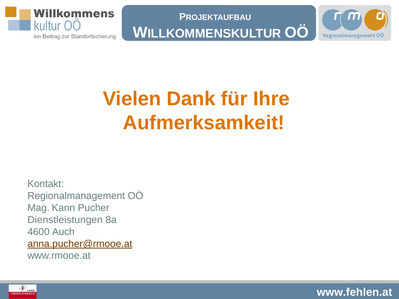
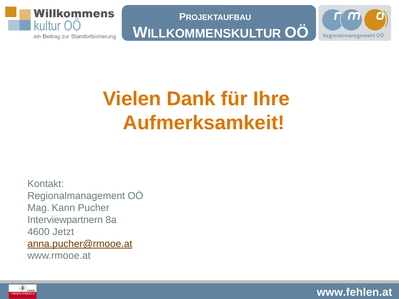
Dienstleistungen: Dienstleistungen -> Interviewpartnern
Auch: Auch -> Jetzt
